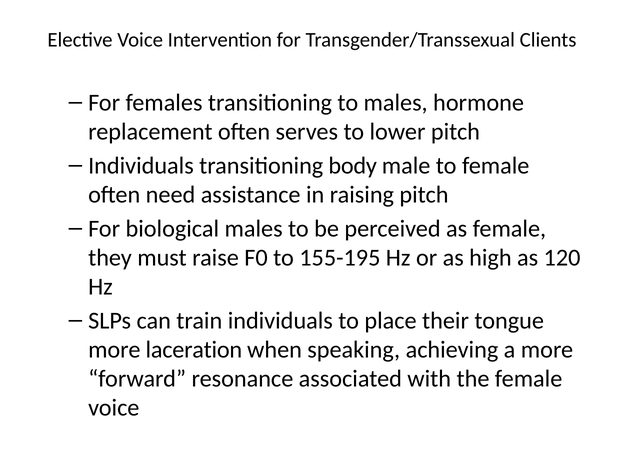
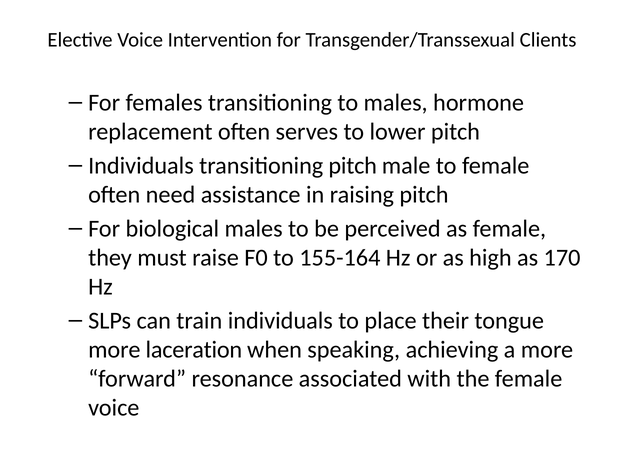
transitioning body: body -> pitch
155-195: 155-195 -> 155-164
120: 120 -> 170
